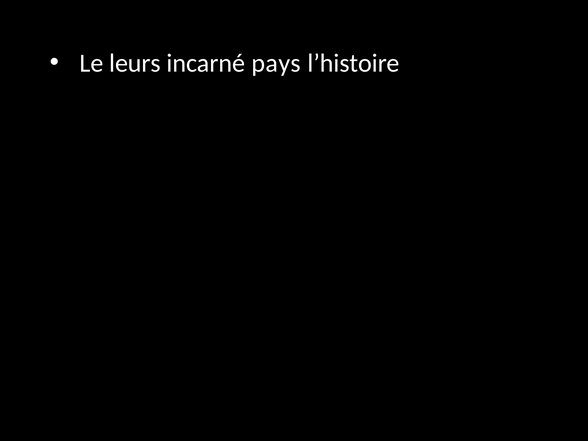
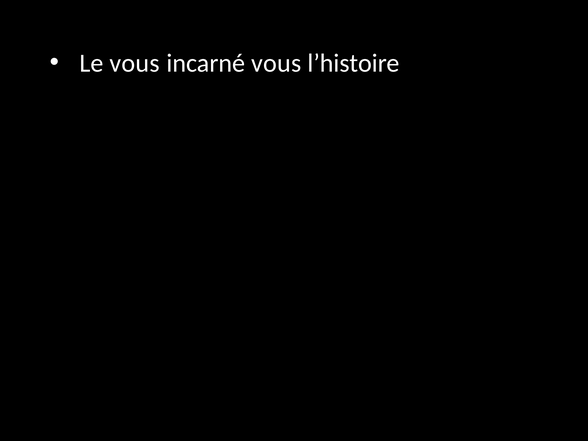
Le leurs: leurs -> vous
incarné pays: pays -> vous
